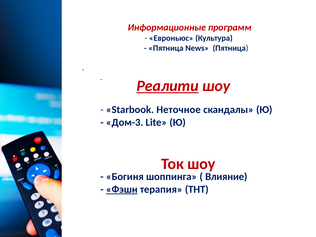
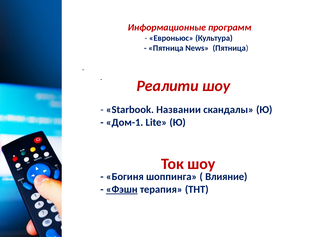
Реалити underline: present -> none
Неточное: Неточное -> Названии
Дом-3: Дом-3 -> Дом-1
